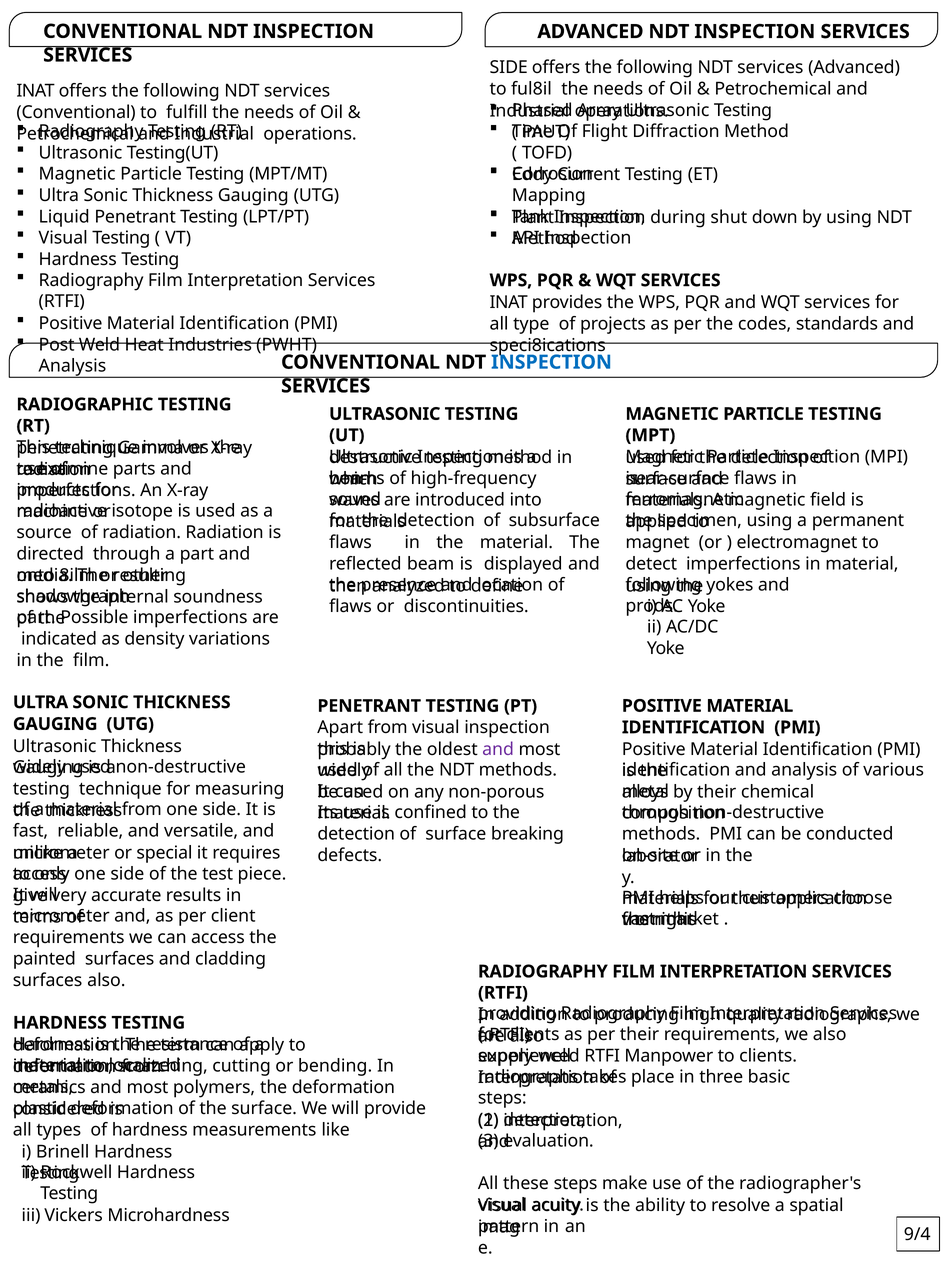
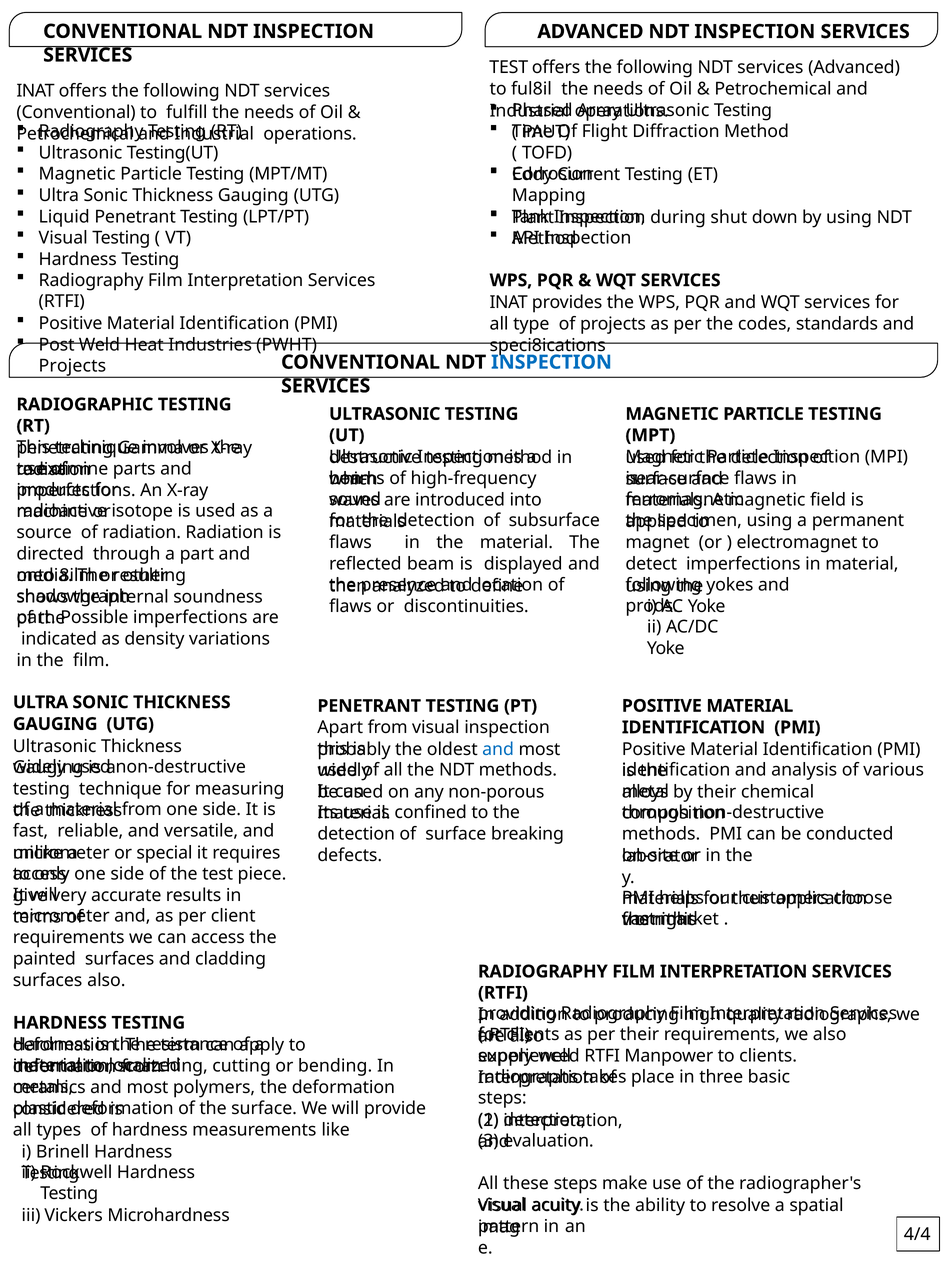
SIDE at (509, 67): SIDE -> TEST
Analysis at (72, 366): Analysis -> Projects
and at (498, 749) colour: purple -> blue
9/4: 9/4 -> 4/4
